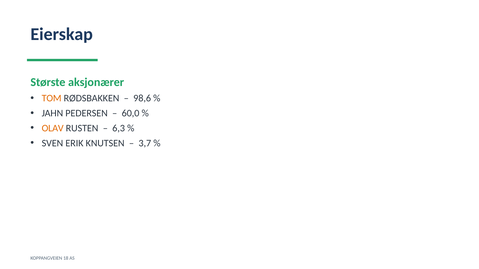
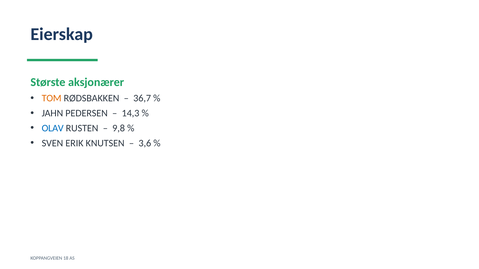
98,6: 98,6 -> 36,7
60,0: 60,0 -> 14,3
OLAV colour: orange -> blue
6,3: 6,3 -> 9,8
3,7: 3,7 -> 3,6
